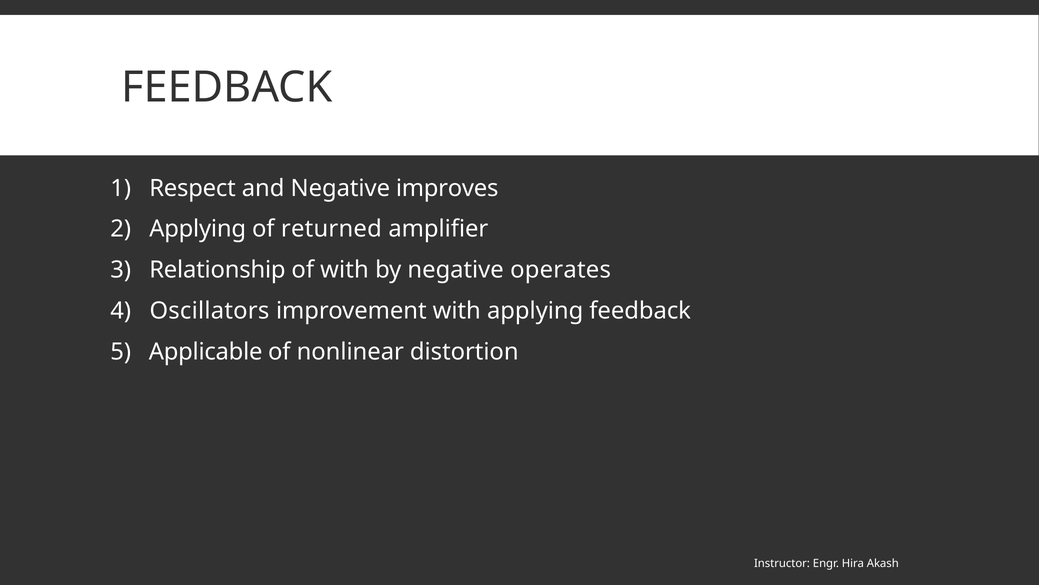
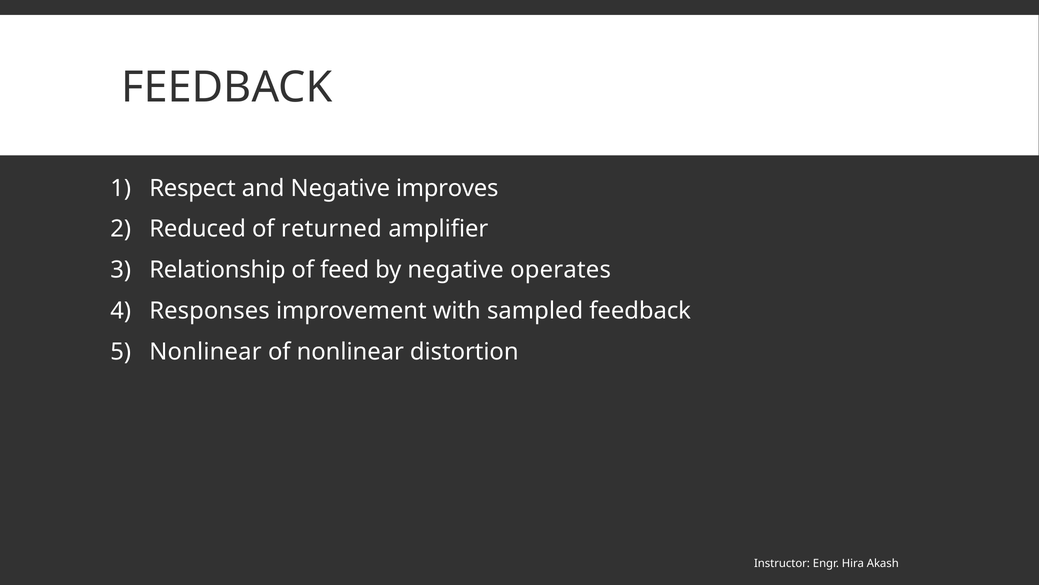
Applying at (198, 229): Applying -> Reduced
of with: with -> feed
Oscillators: Oscillators -> Responses
with applying: applying -> sampled
Applicable at (206, 351): Applicable -> Nonlinear
